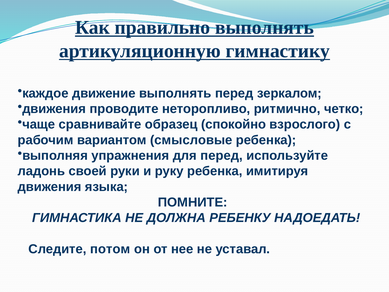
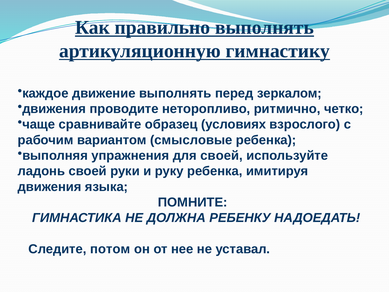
спокойно: спокойно -> условиях
для перед: перед -> своей
